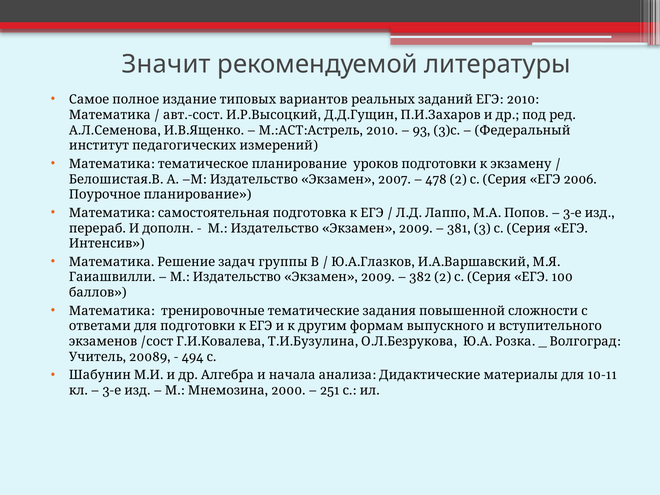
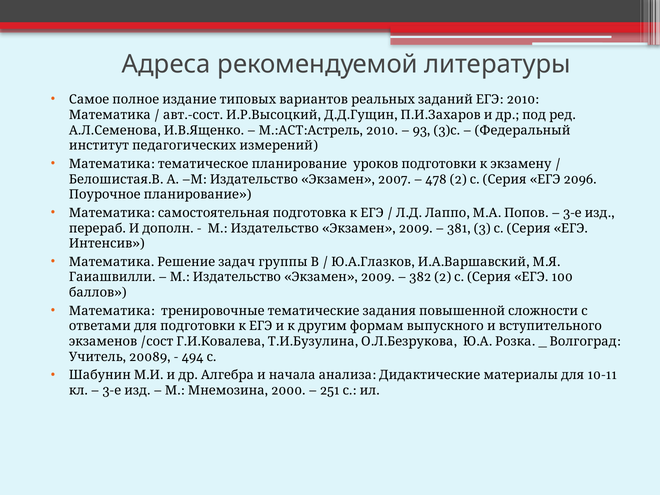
Значит: Значит -> Адреса
2006: 2006 -> 2096
